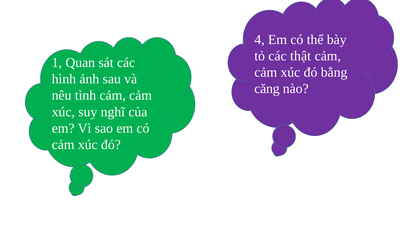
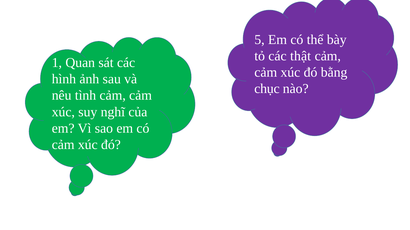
4: 4 -> 5
căng: căng -> chục
